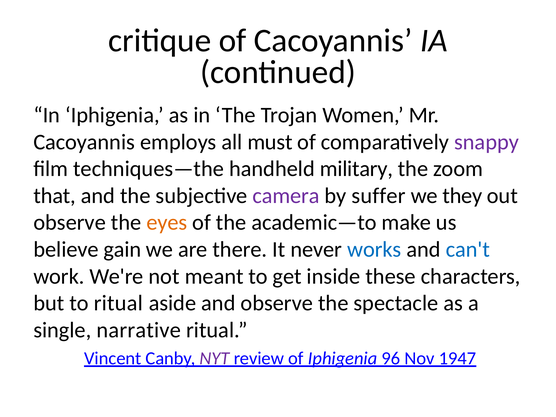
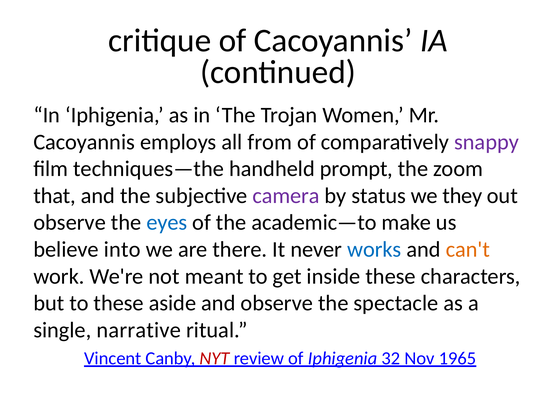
must: must -> from
military: military -> prompt
suffer: suffer -> status
eyes colour: orange -> blue
gain: gain -> into
can't colour: blue -> orange
to ritual: ritual -> these
NYT colour: purple -> red
96: 96 -> 32
1947: 1947 -> 1965
